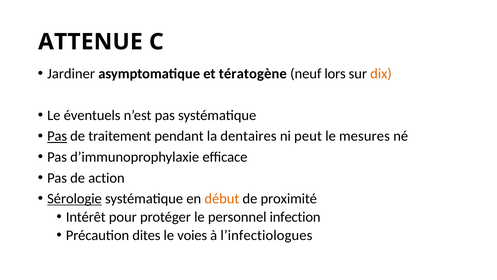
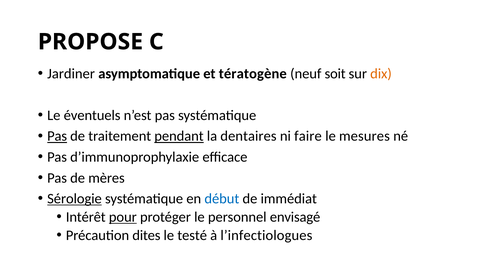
ATTENUE: ATTENUE -> PROPOSE
lors: lors -> soit
pendant underline: none -> present
peut: peut -> faire
action: action -> mères
début colour: orange -> blue
proximité: proximité -> immédiat
pour underline: none -> present
infection: infection -> envisagé
voies: voies -> testé
